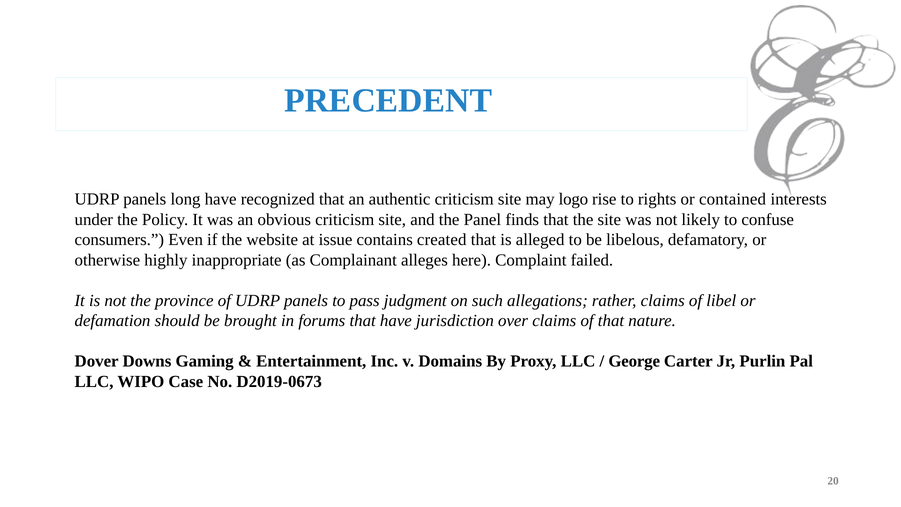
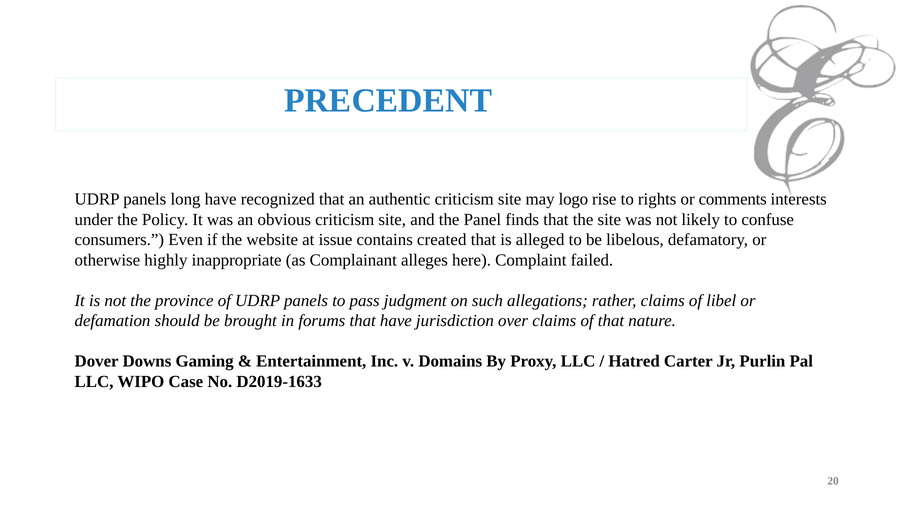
contained: contained -> comments
George: George -> Hatred
D2019-0673: D2019-0673 -> D2019-1633
